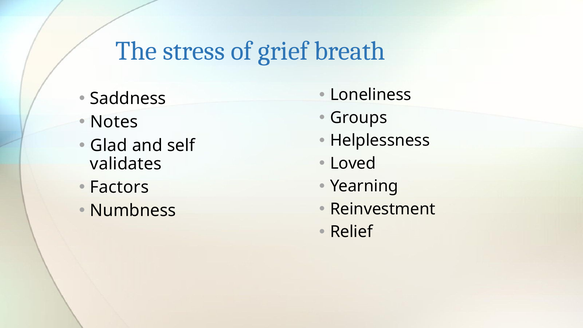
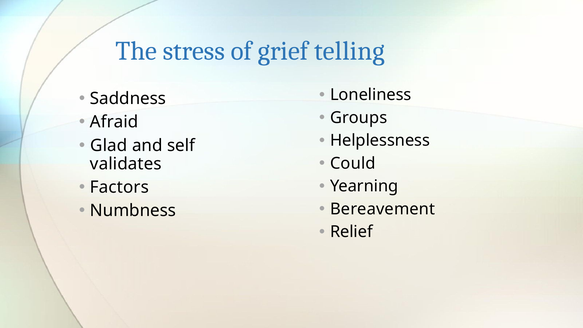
breath: breath -> telling
Notes: Notes -> Afraid
Loved: Loved -> Could
Reinvestment: Reinvestment -> Bereavement
